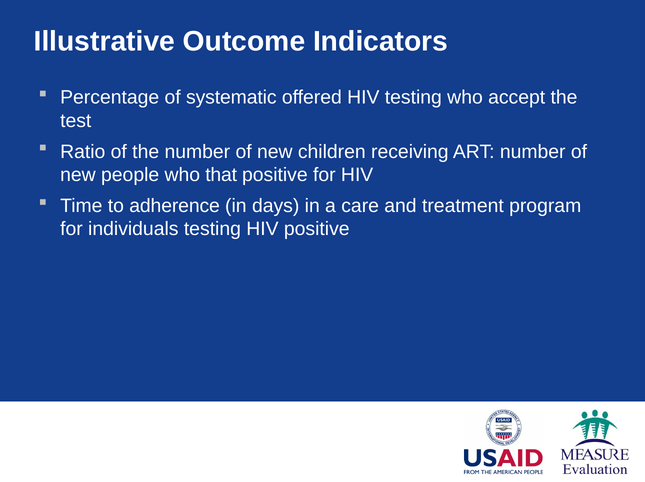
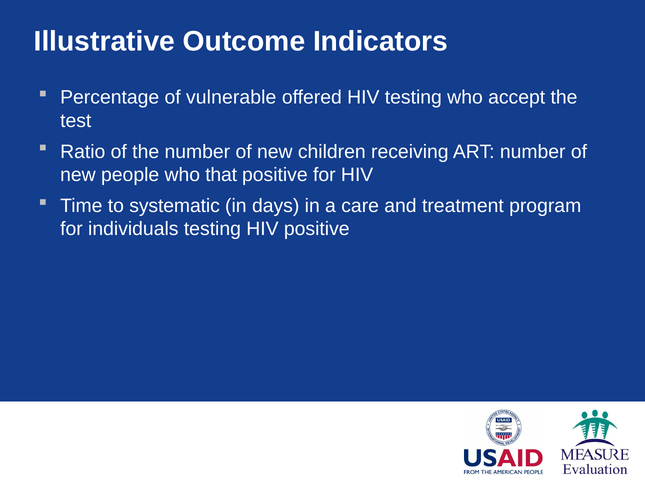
systematic: systematic -> vulnerable
adherence: adherence -> systematic
